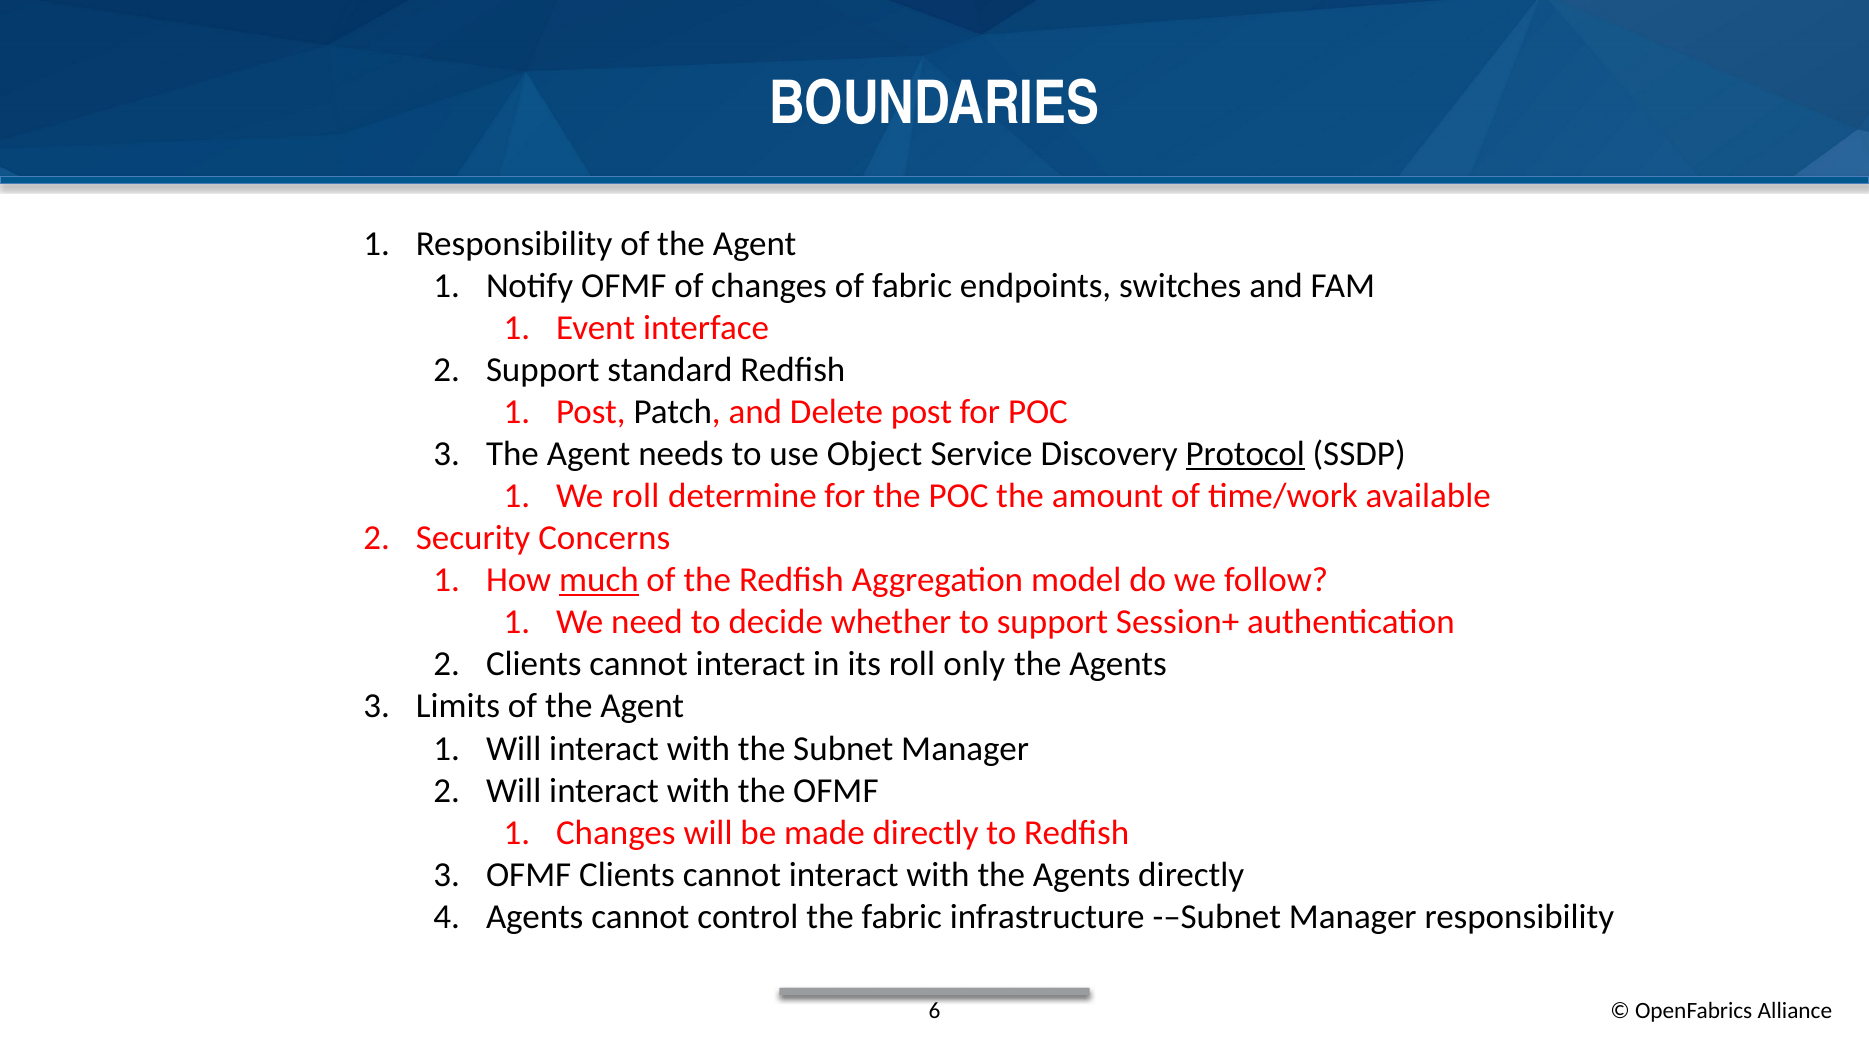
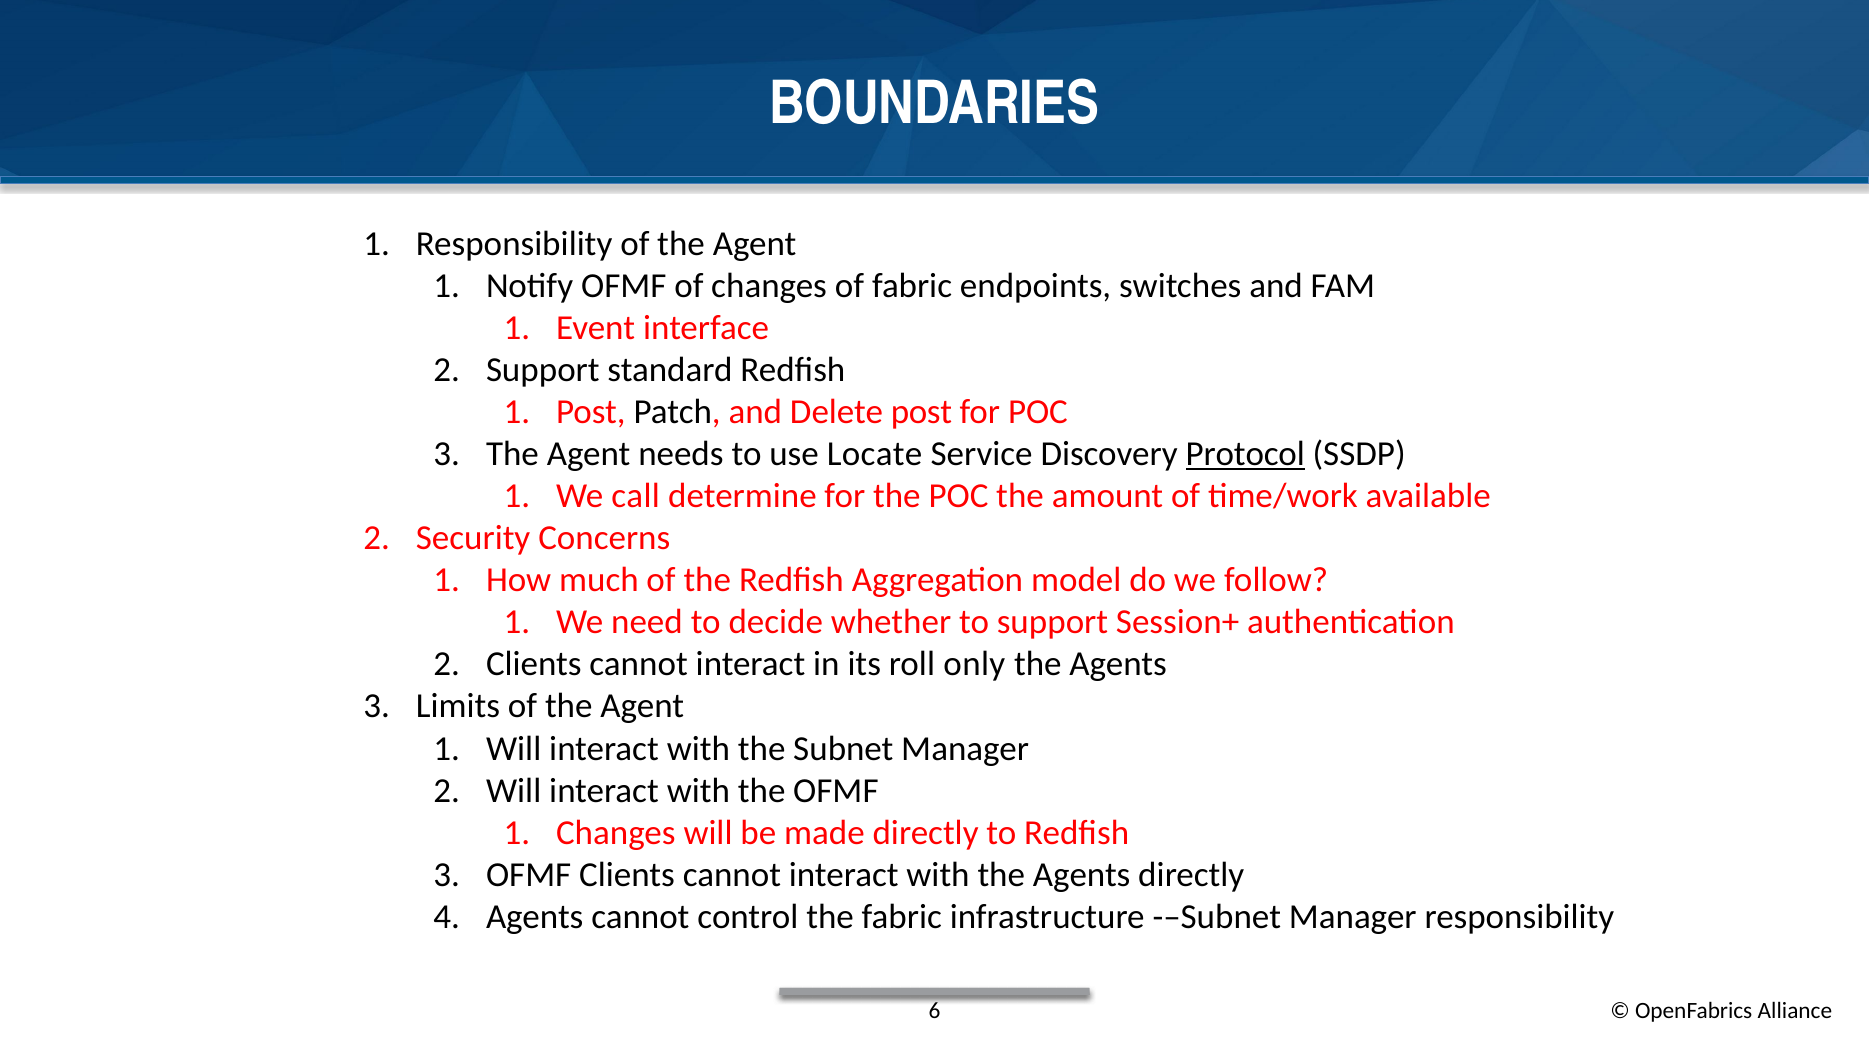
Object: Object -> Locate
We roll: roll -> call
much underline: present -> none
